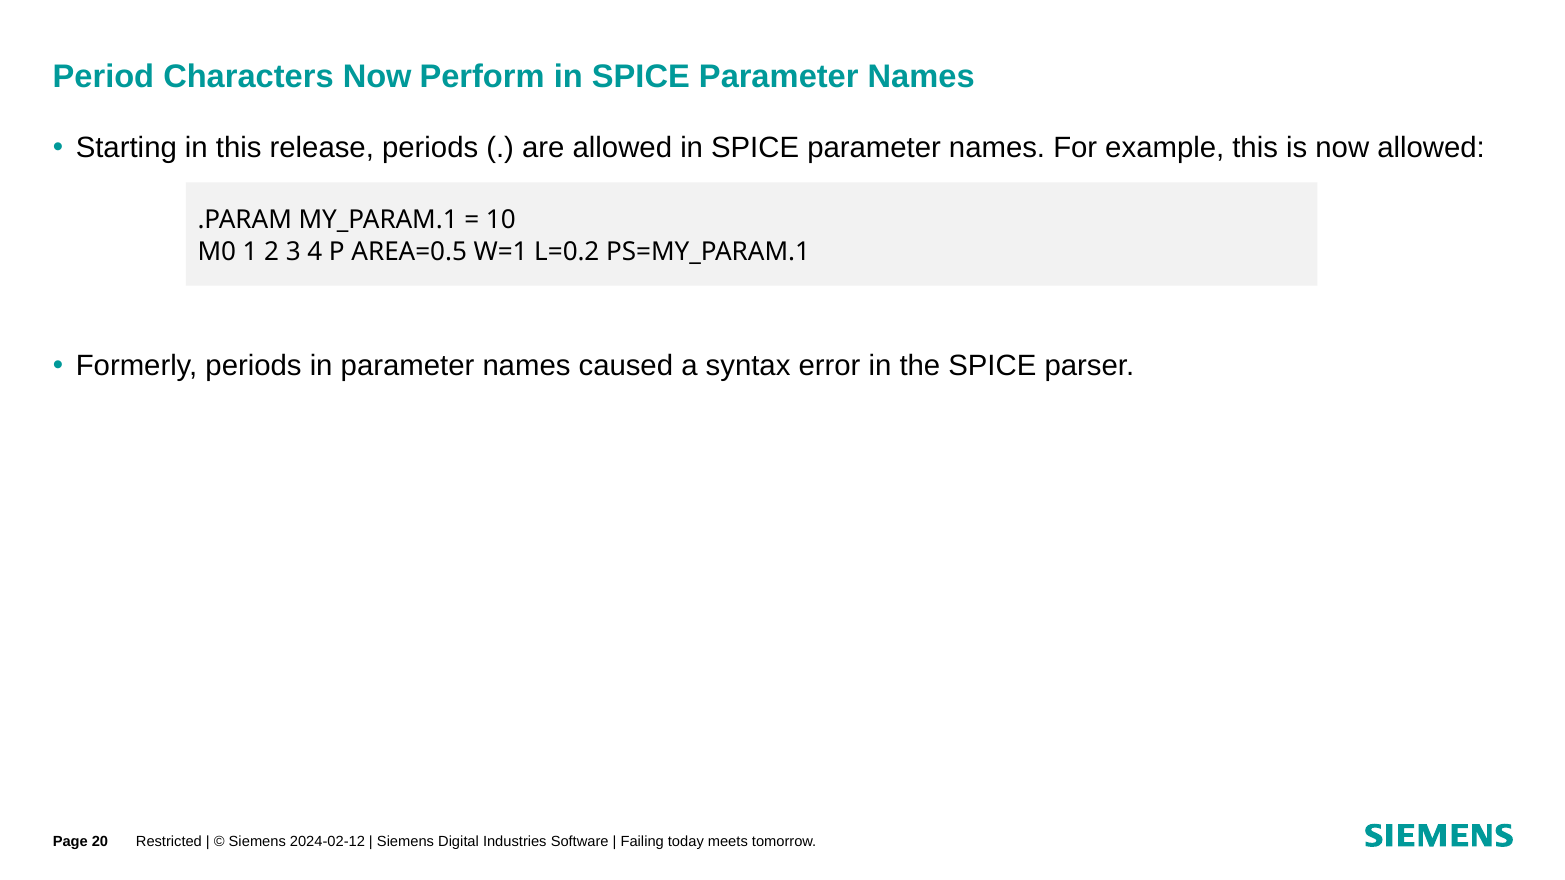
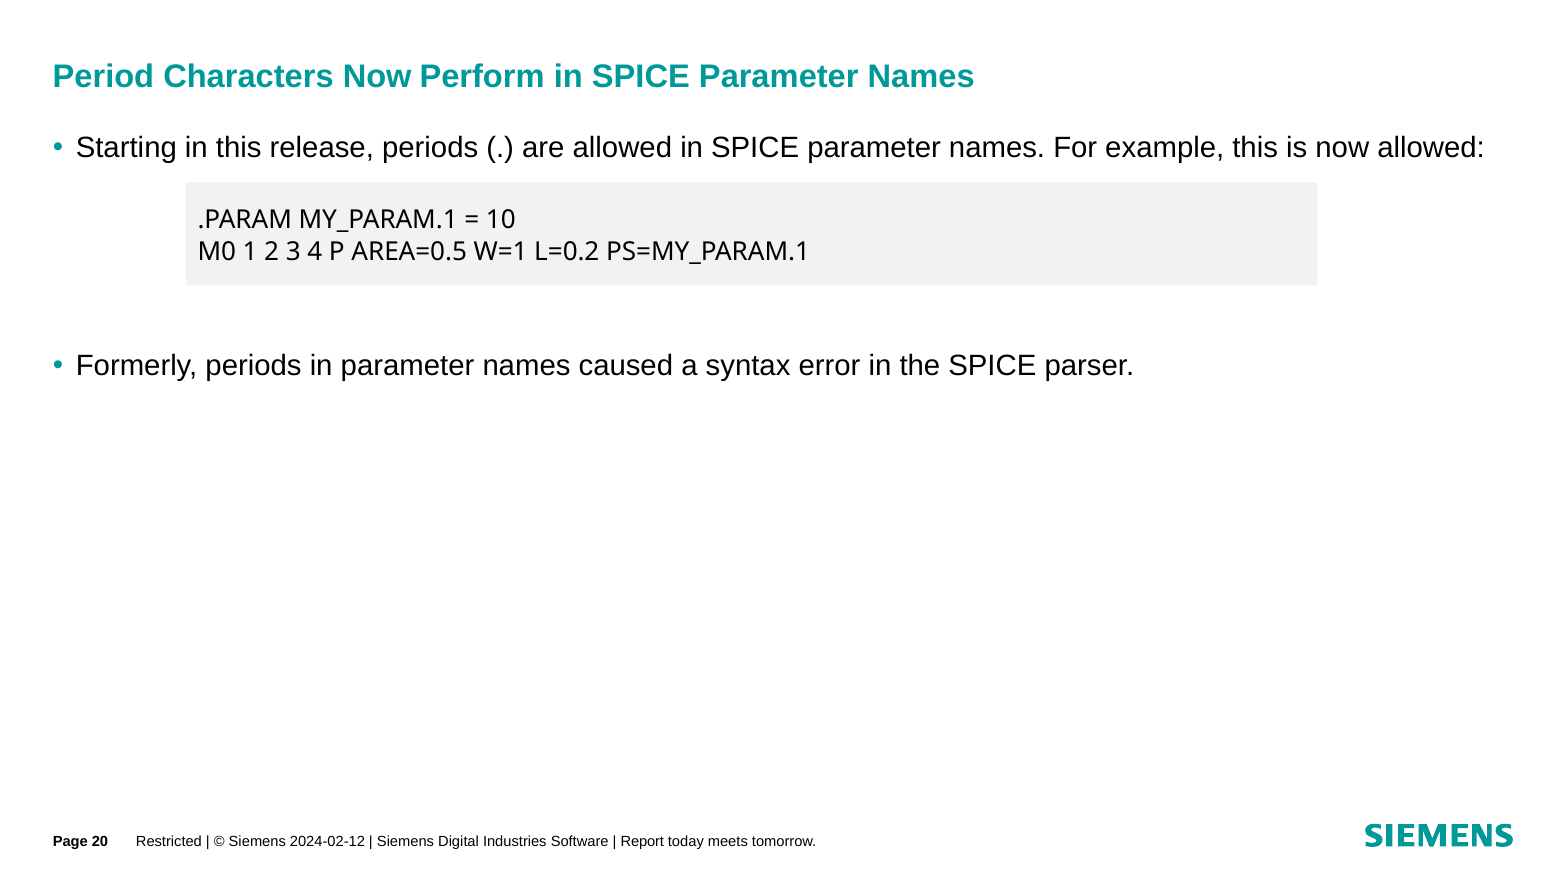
Failing: Failing -> Report
